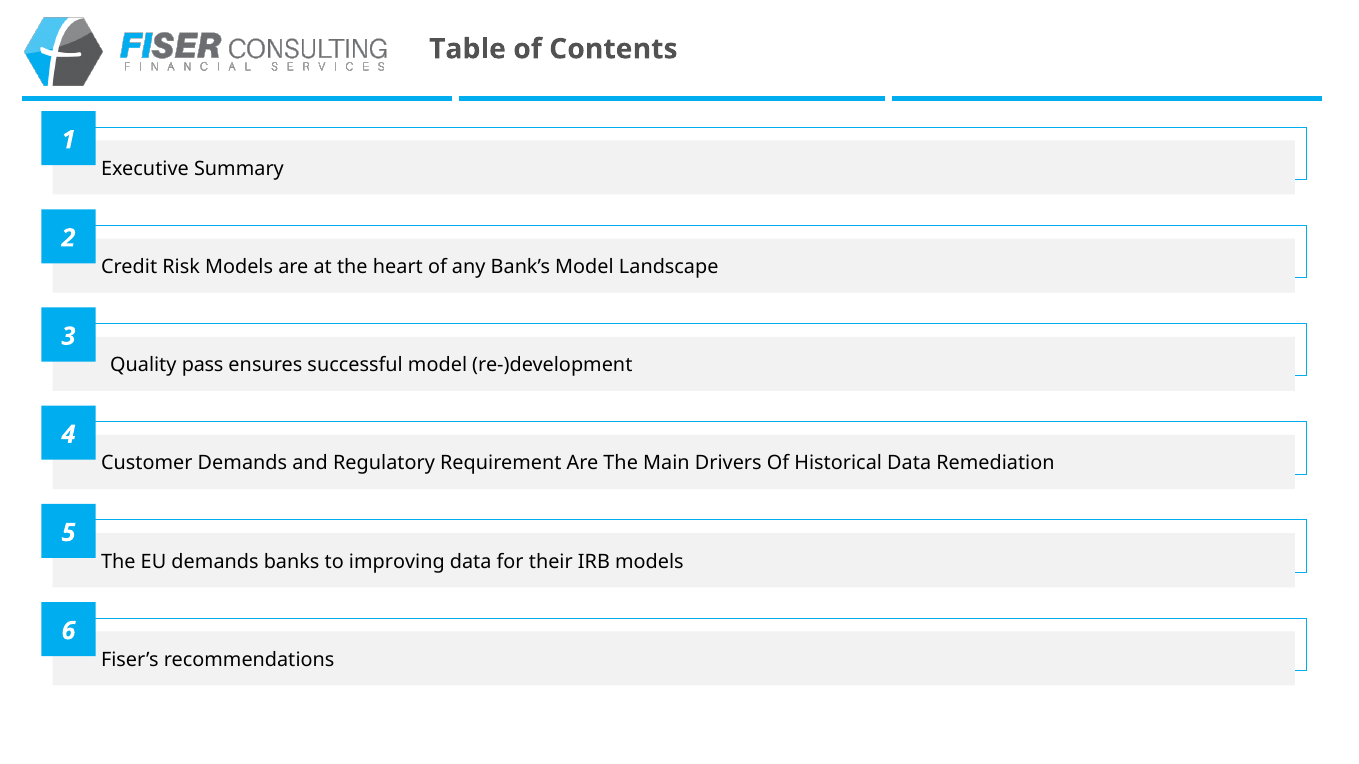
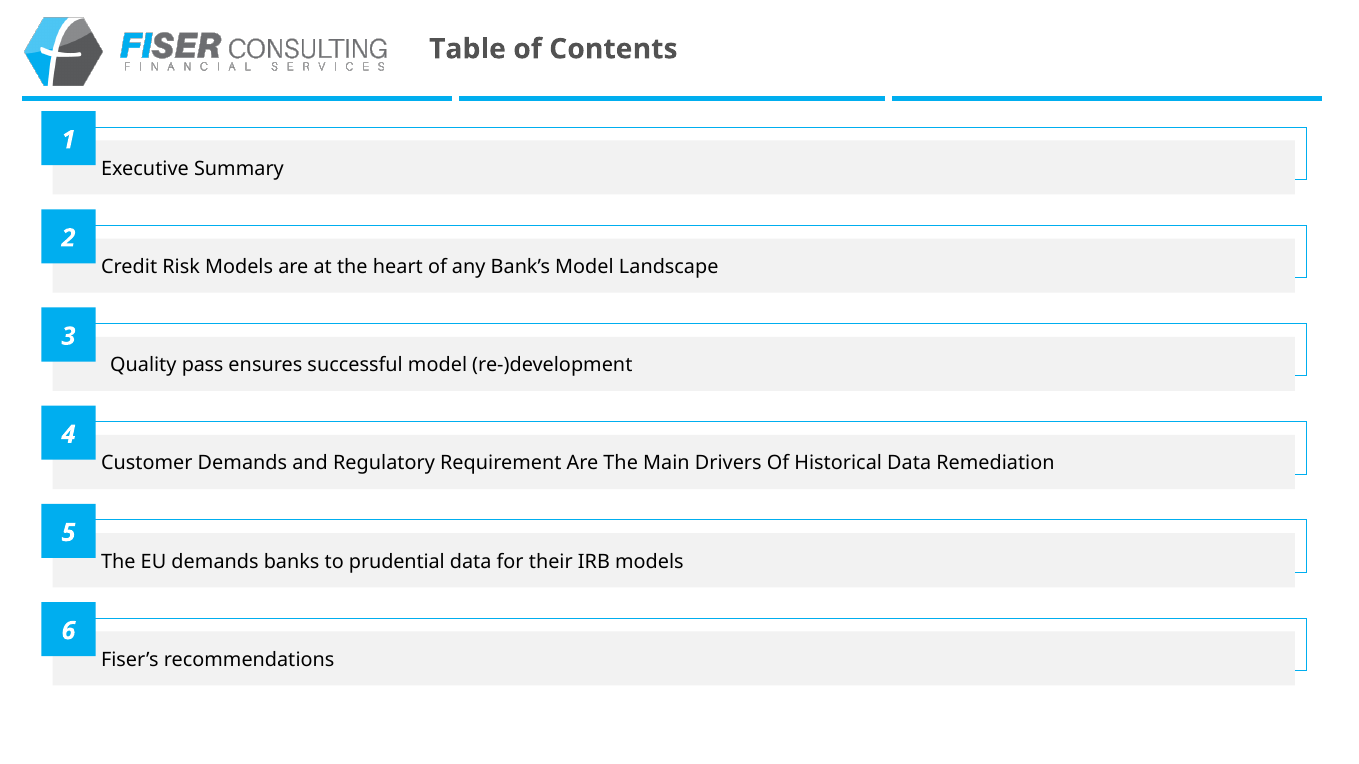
improving: improving -> prudential
